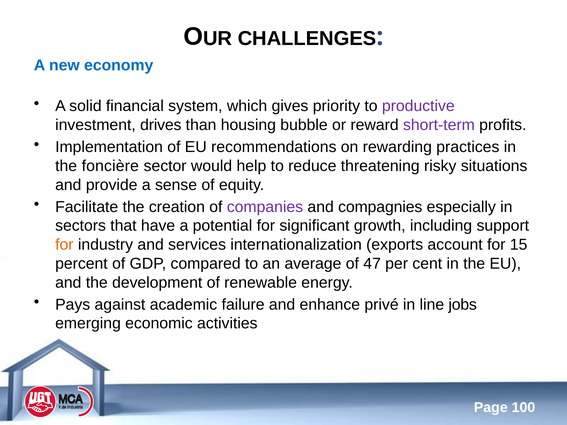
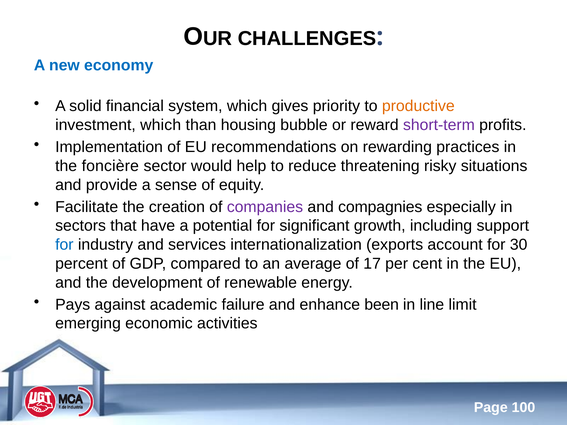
productive colour: purple -> orange
investment drives: drives -> which
for at (64, 245) colour: orange -> blue
15: 15 -> 30
47: 47 -> 17
privé: privé -> been
jobs: jobs -> limit
